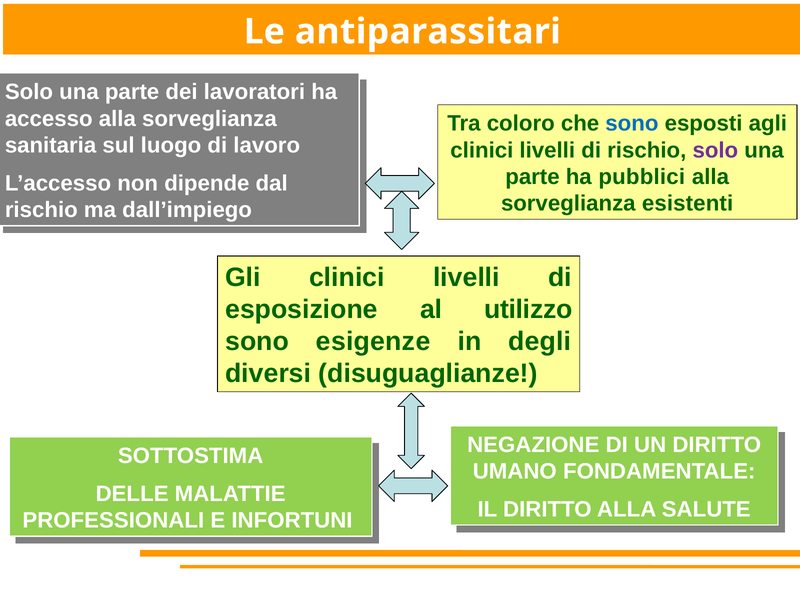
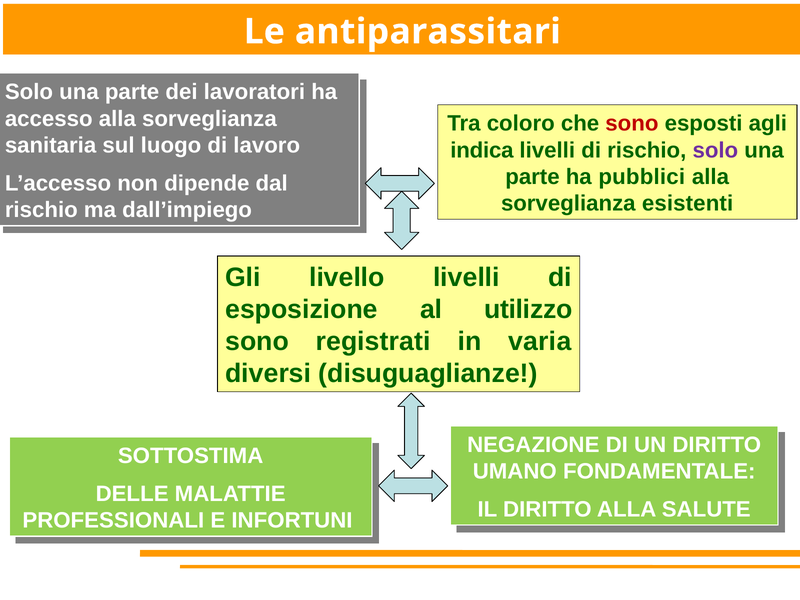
sono at (632, 123) colour: blue -> red
clinici at (482, 150): clinici -> indica
Gli clinici: clinici -> livello
esigenze: esigenze -> registrati
degli: degli -> varia
